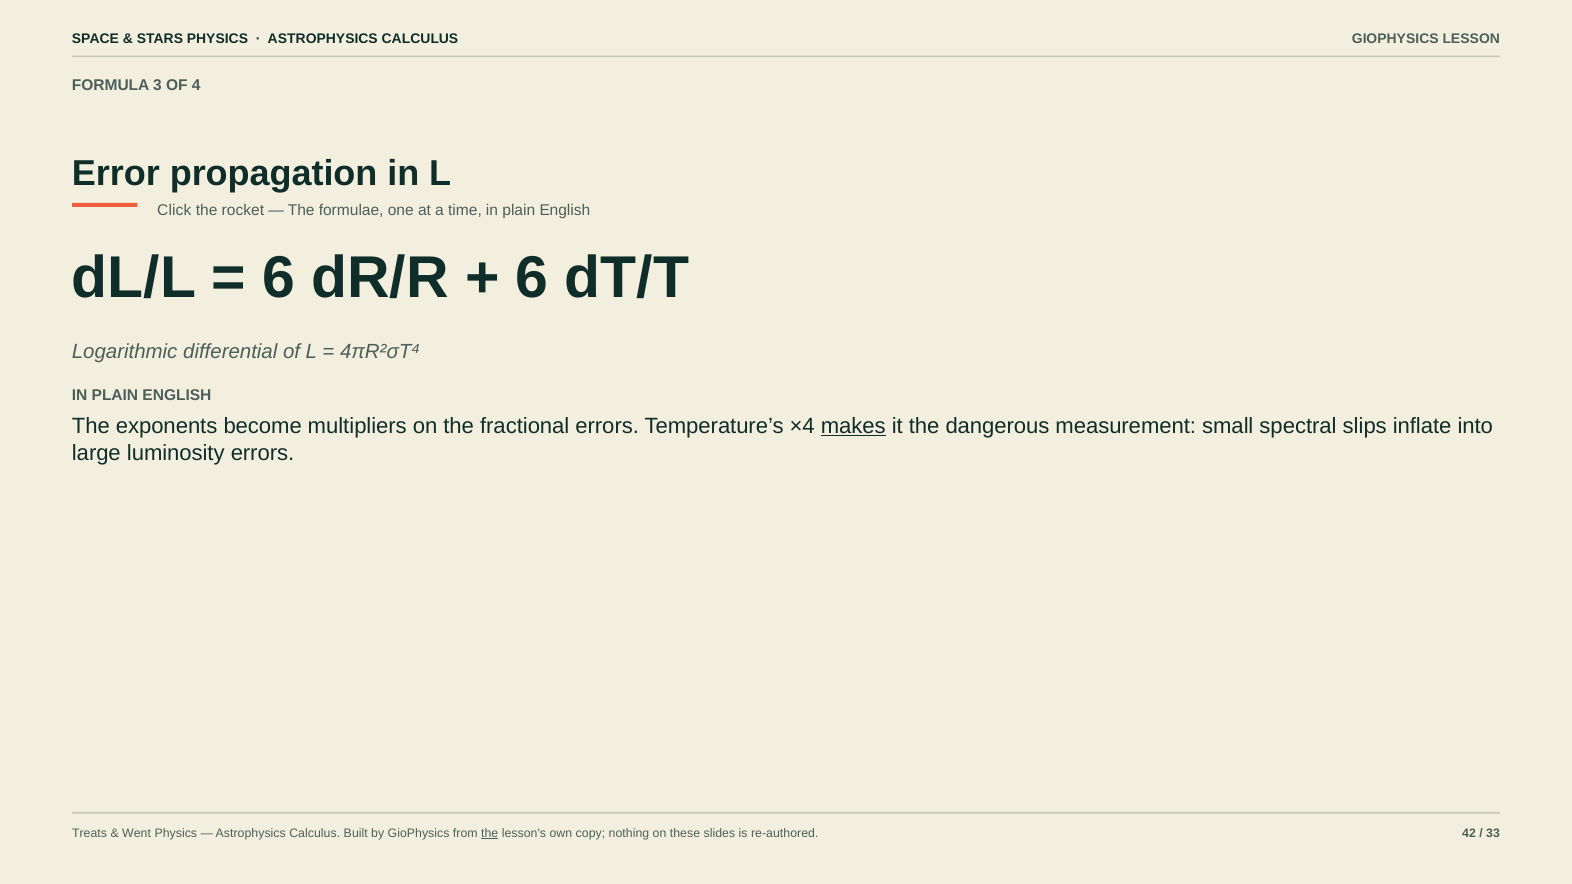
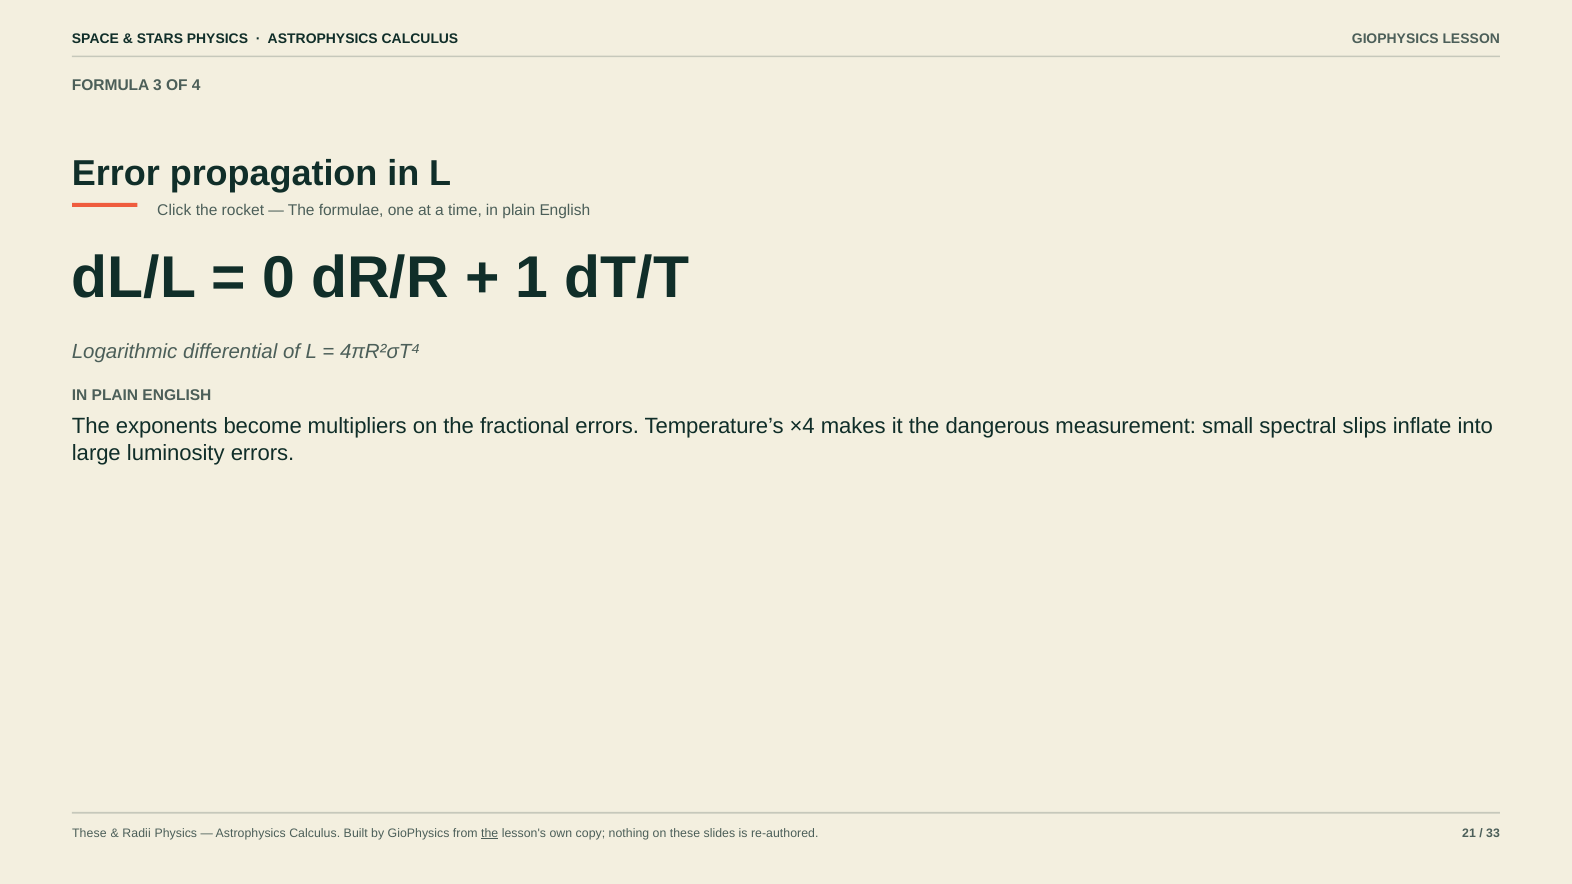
6 at (279, 279): 6 -> 0
6 at (532, 279): 6 -> 1
makes underline: present -> none
Treats at (89, 833): Treats -> These
Went: Went -> Radii
42: 42 -> 21
